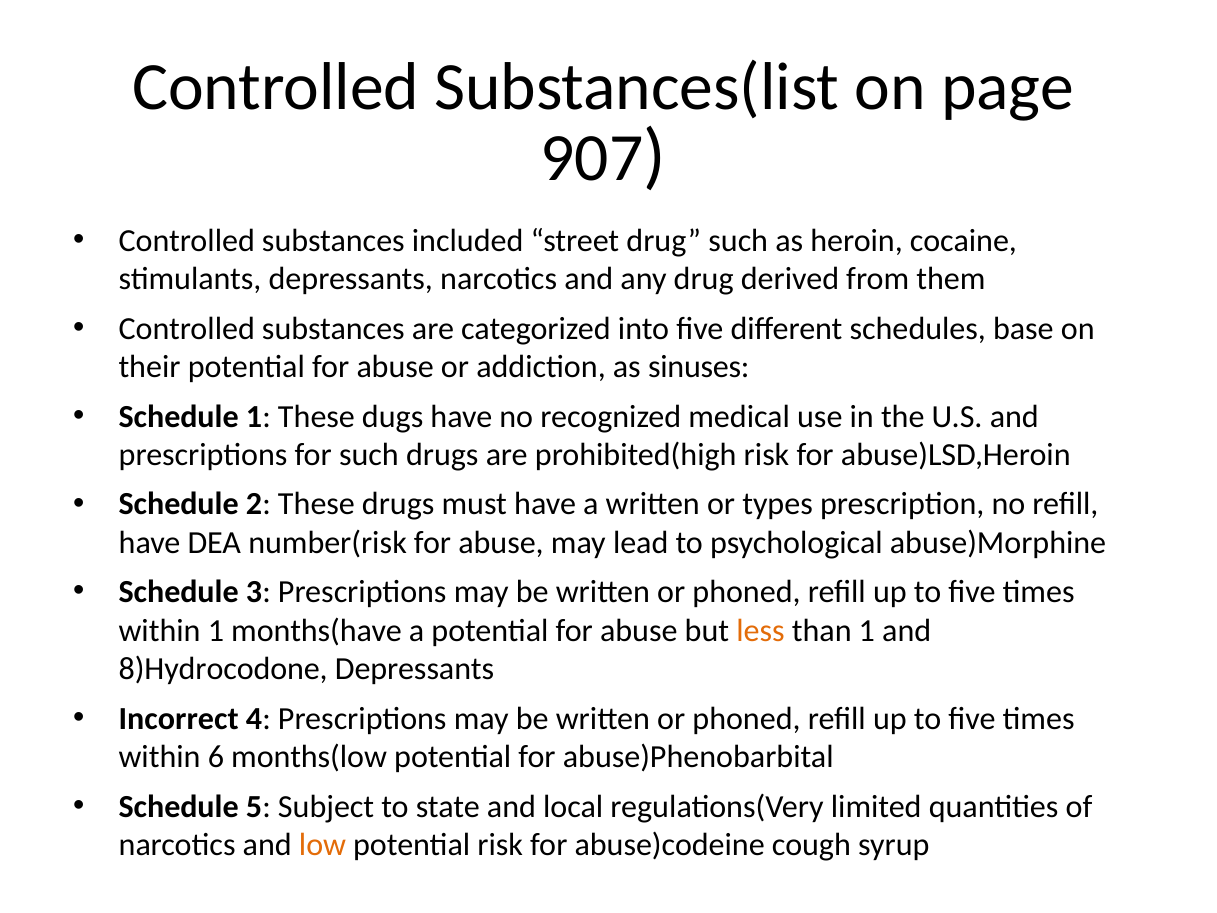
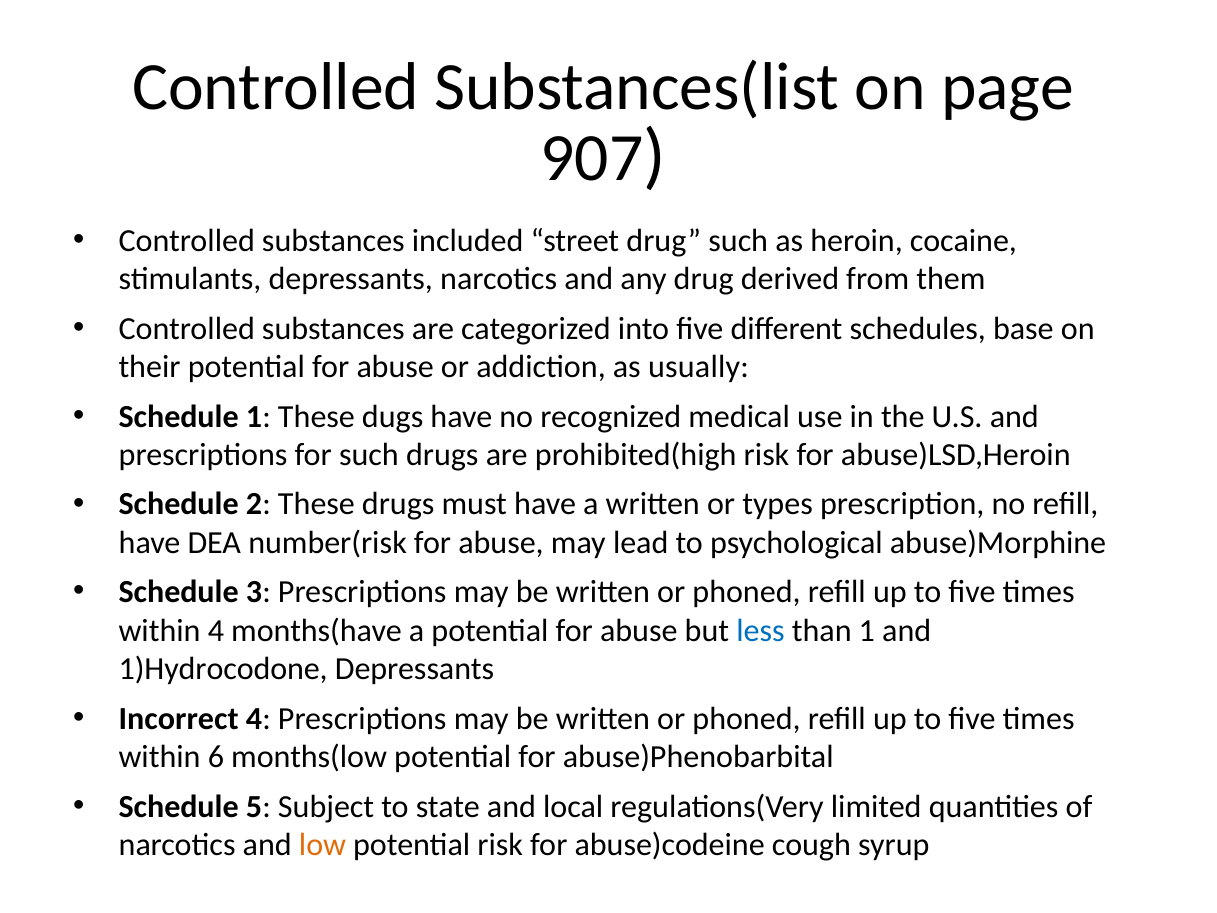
sinuses: sinuses -> usually
within 1: 1 -> 4
less colour: orange -> blue
8)Hydrocodone: 8)Hydrocodone -> 1)Hydrocodone
